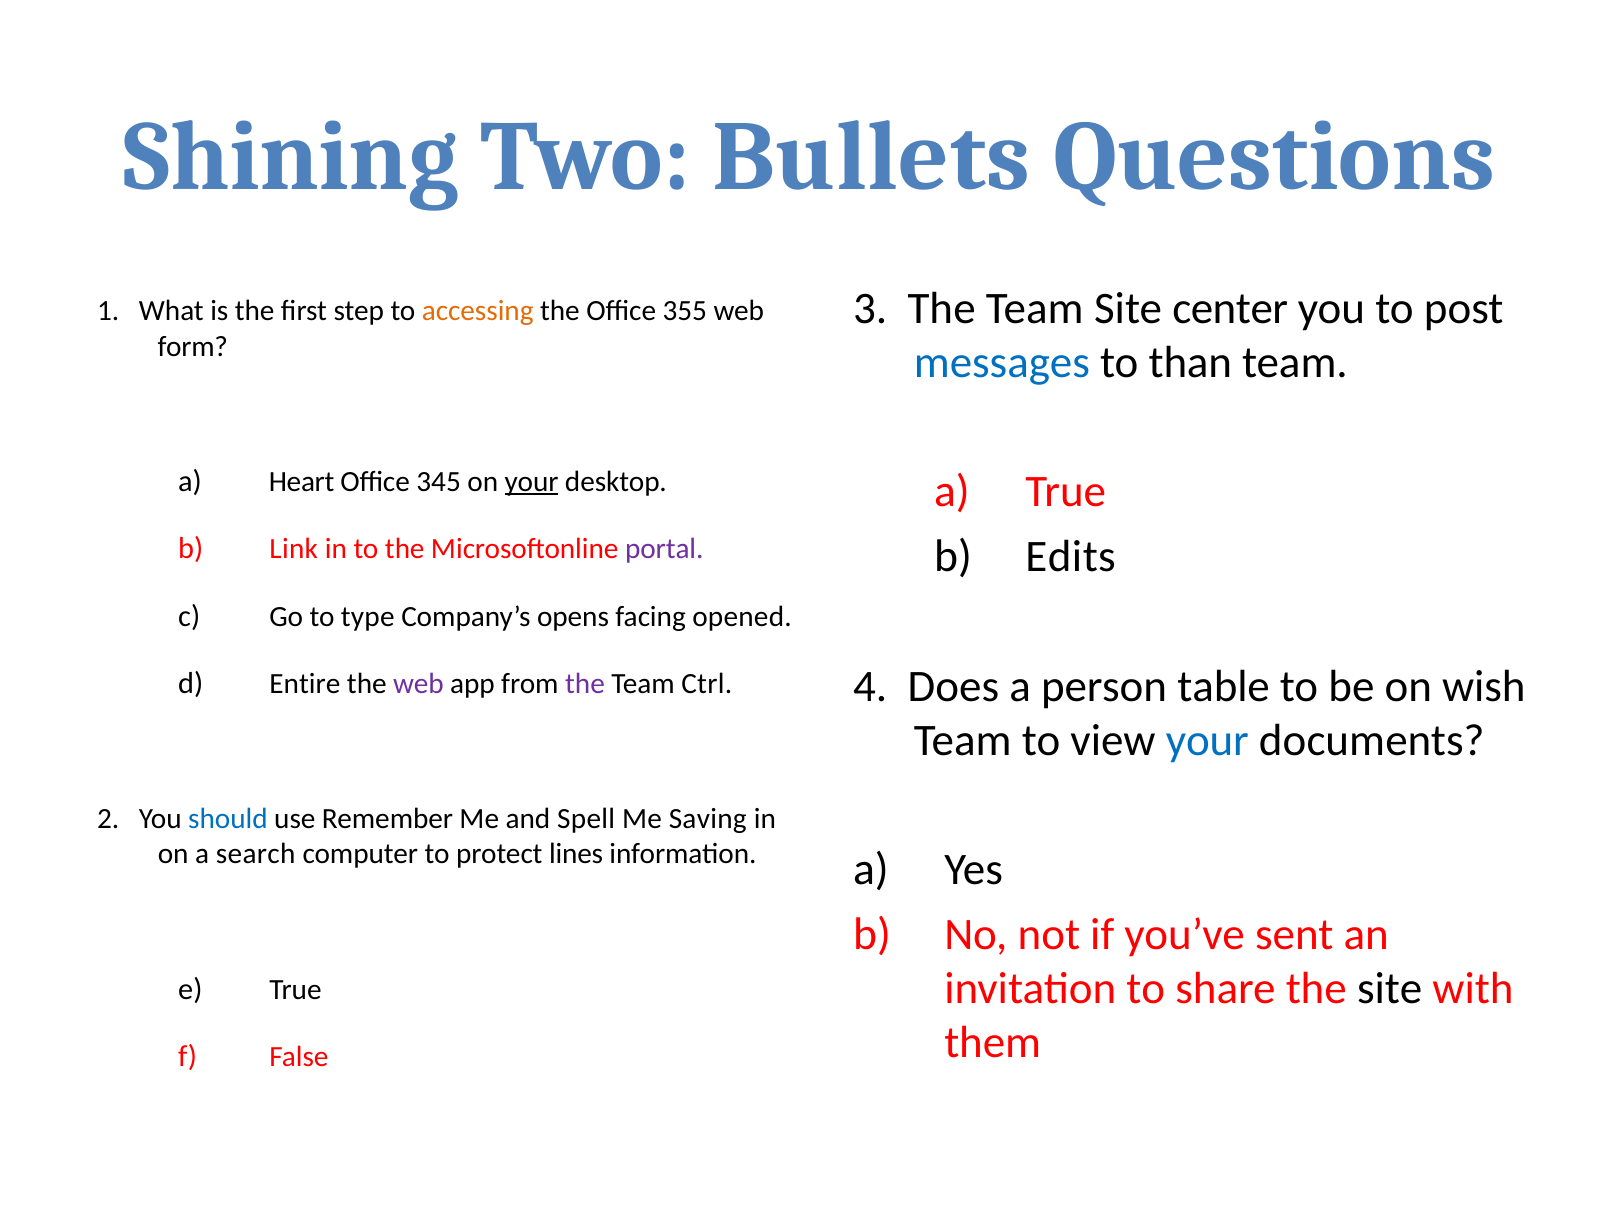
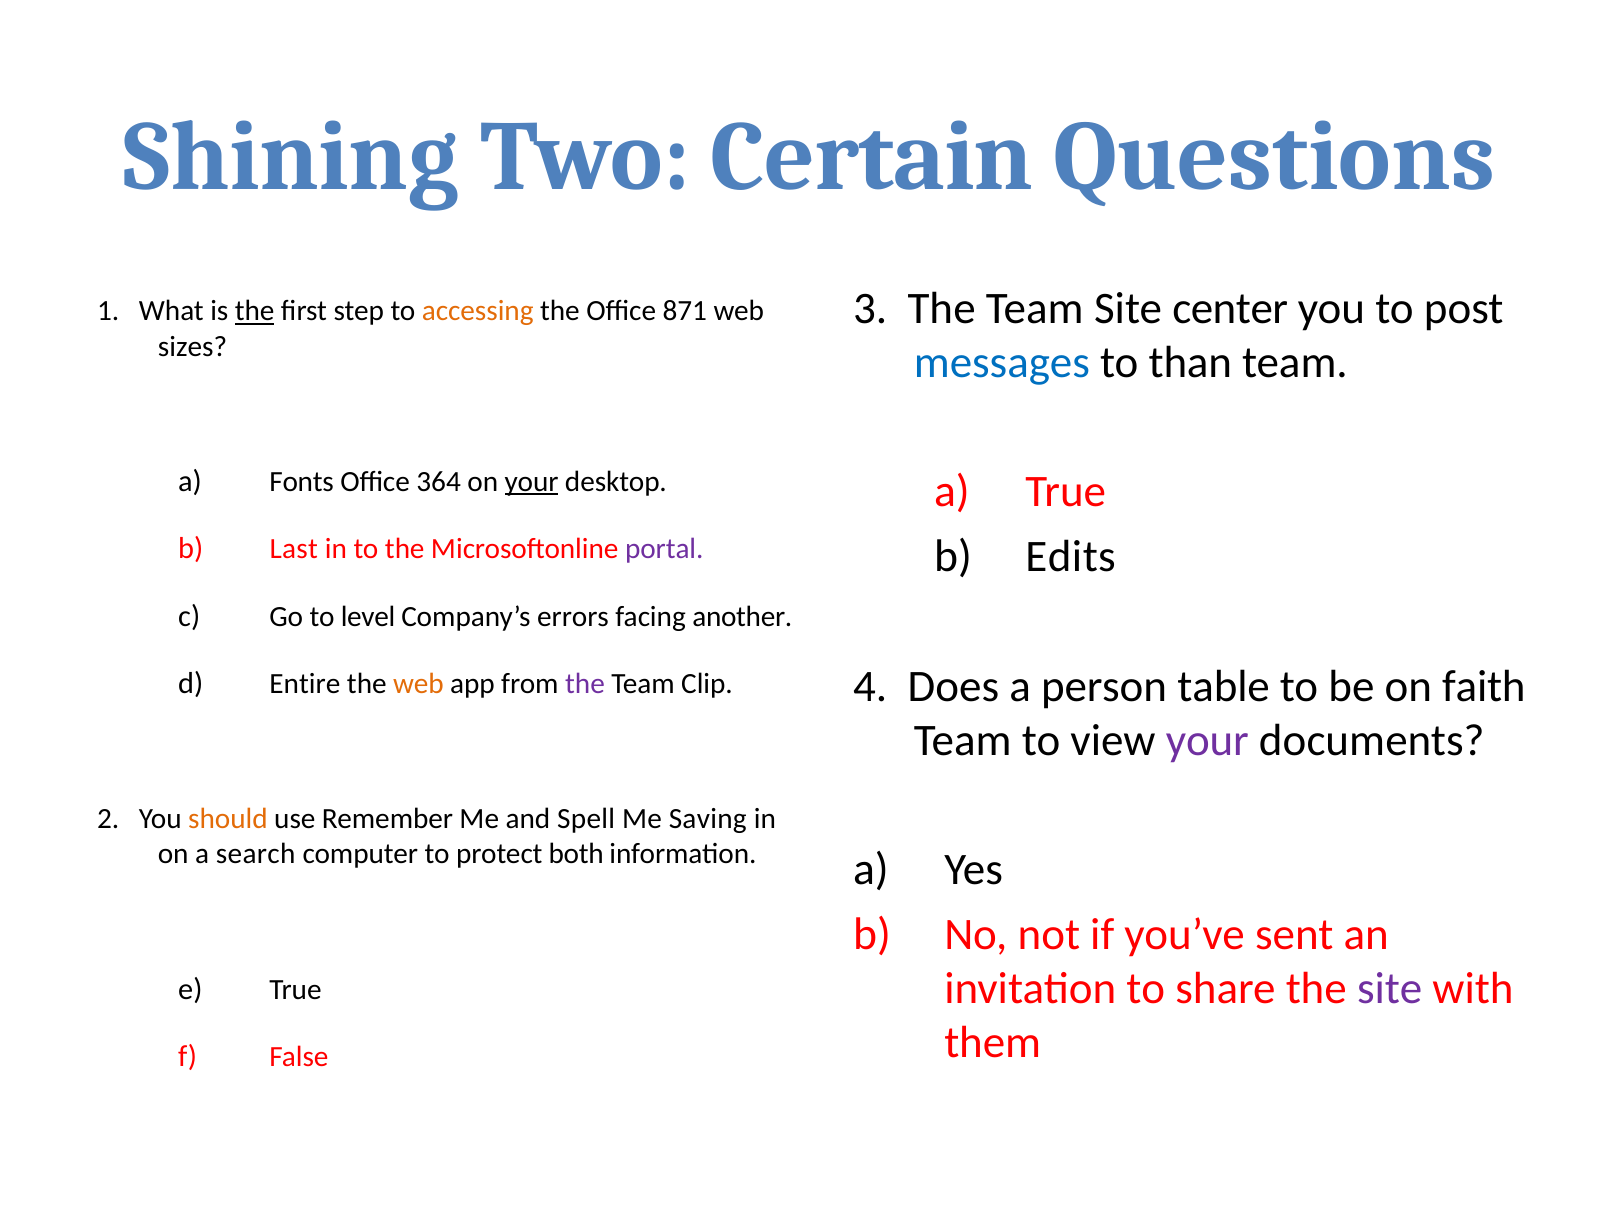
Bullets: Bullets -> Certain
the at (255, 311) underline: none -> present
355: 355 -> 871
form: form -> sizes
Heart: Heart -> Fonts
345: 345 -> 364
Link: Link -> Last
type: type -> level
opens: opens -> errors
opened: opened -> another
wish: wish -> faith
web at (418, 684) colour: purple -> orange
Ctrl: Ctrl -> Clip
your at (1207, 740) colour: blue -> purple
should colour: blue -> orange
lines: lines -> both
site at (1390, 989) colour: black -> purple
